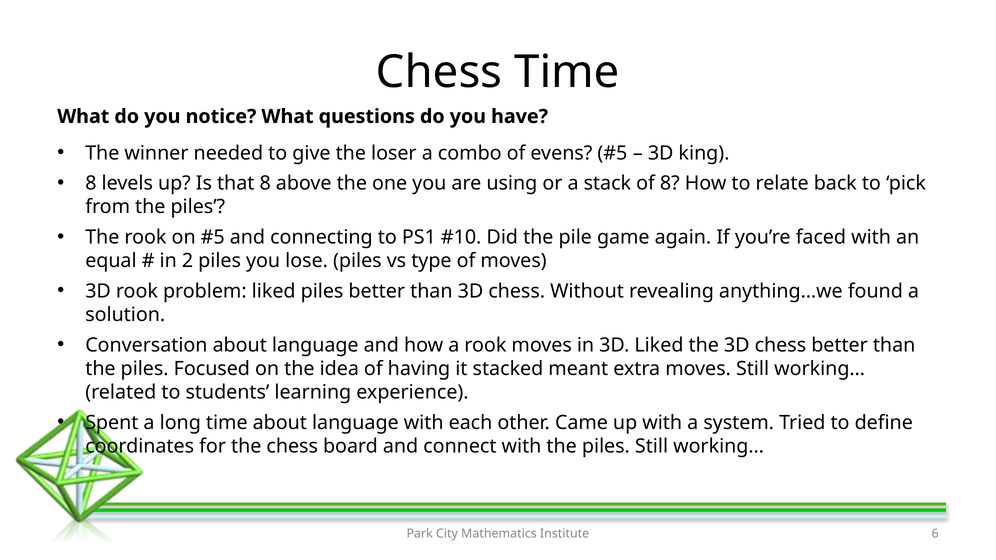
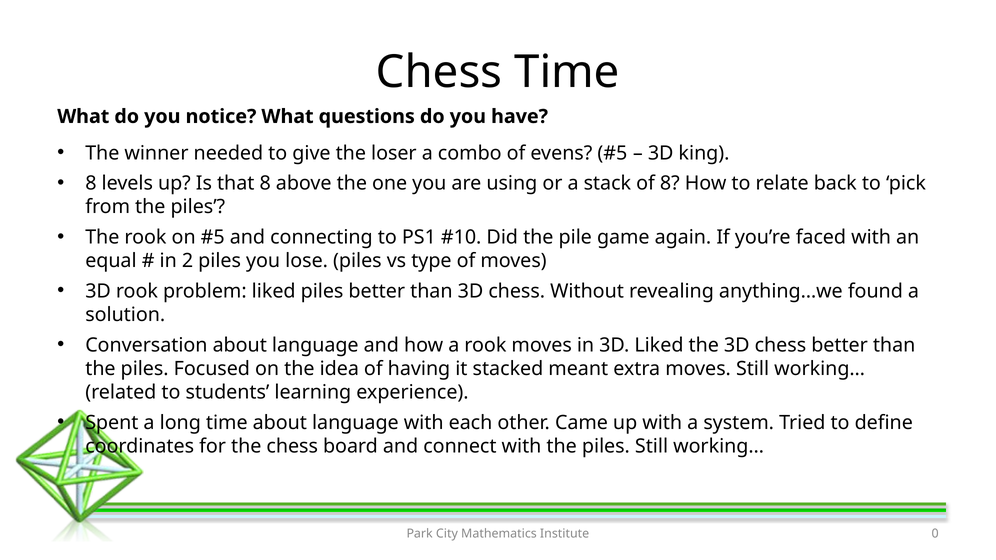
6: 6 -> 0
